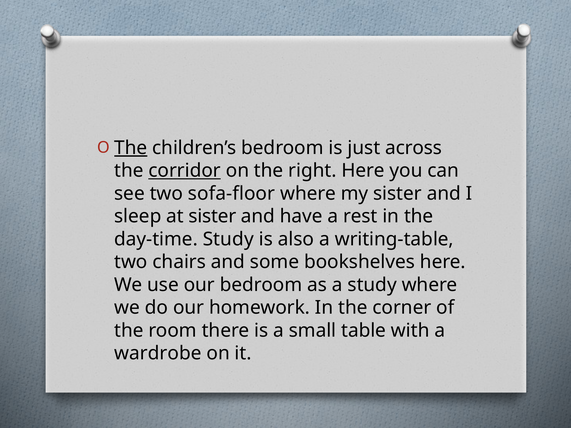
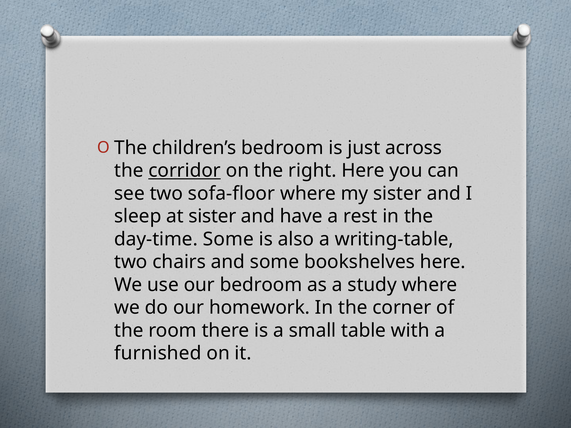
The at (131, 148) underline: present -> none
day-time Study: Study -> Some
wardrobe: wardrobe -> furnished
